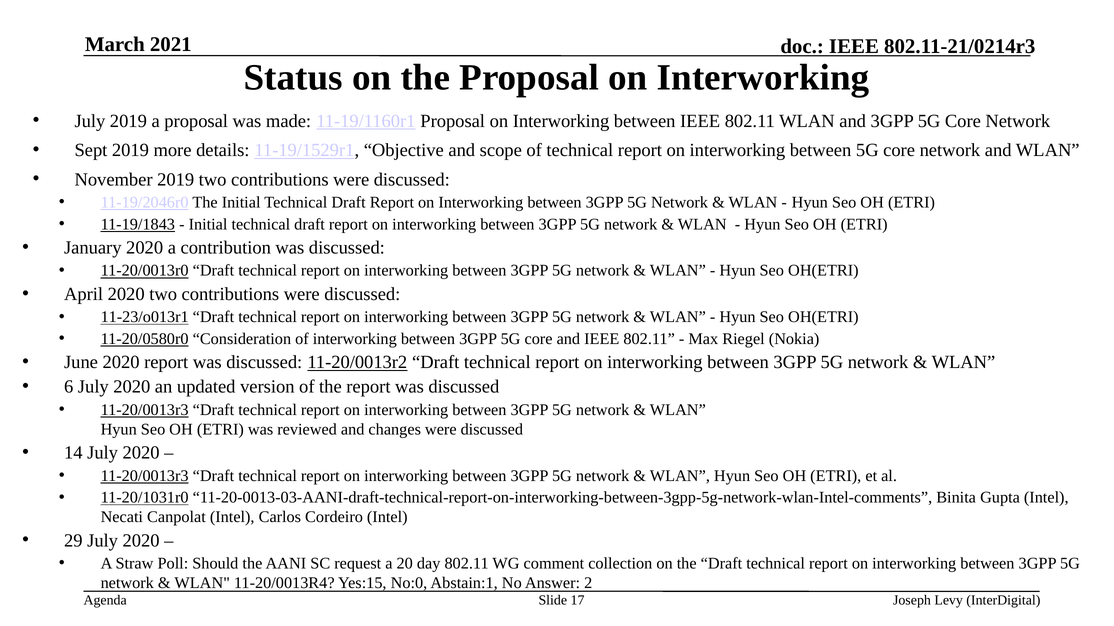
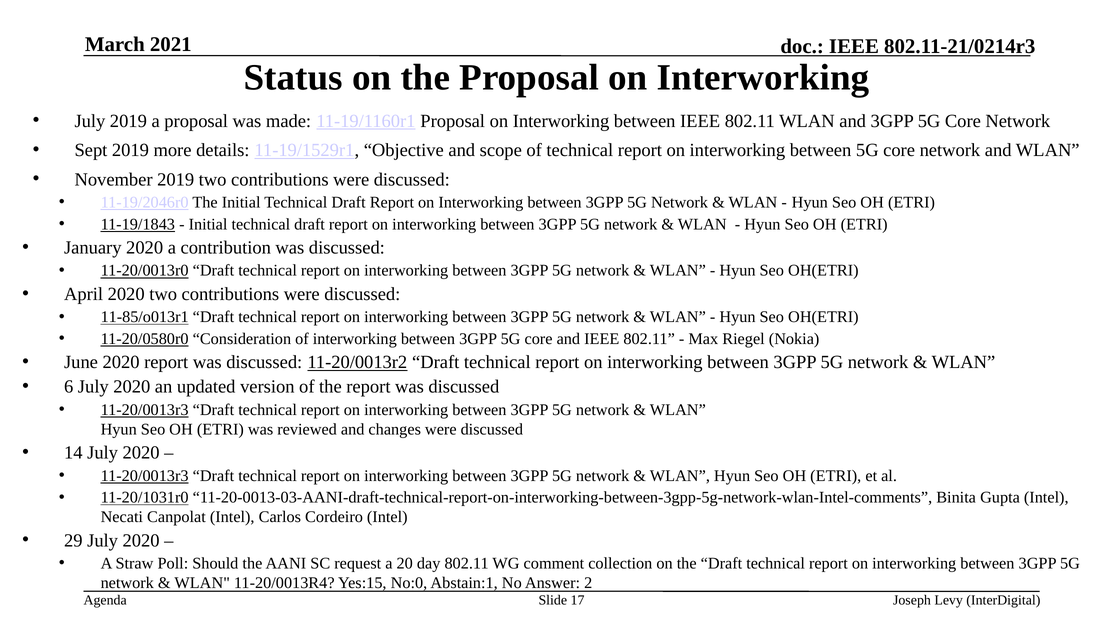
11-23/o013r1: 11-23/o013r1 -> 11-85/o013r1
